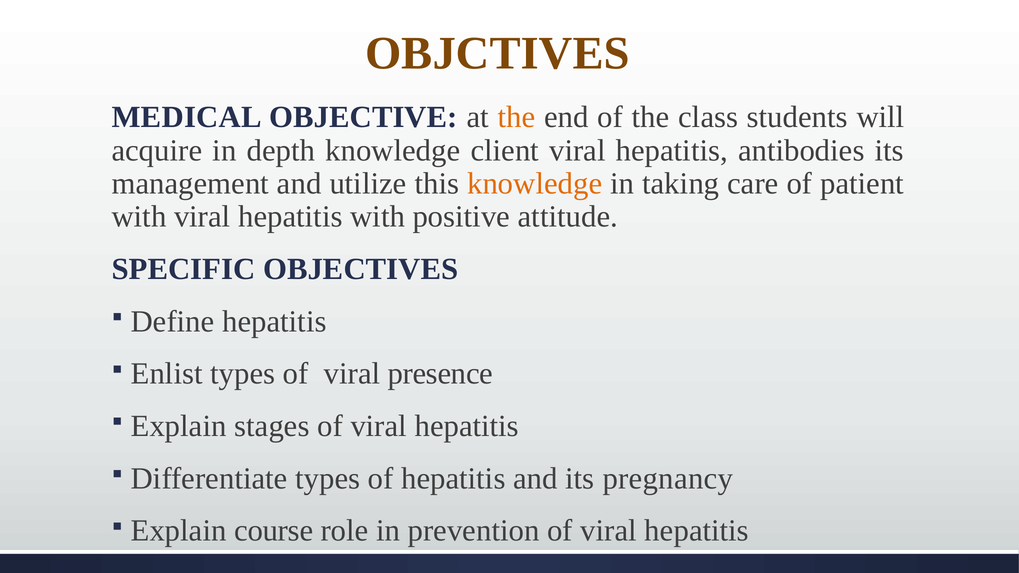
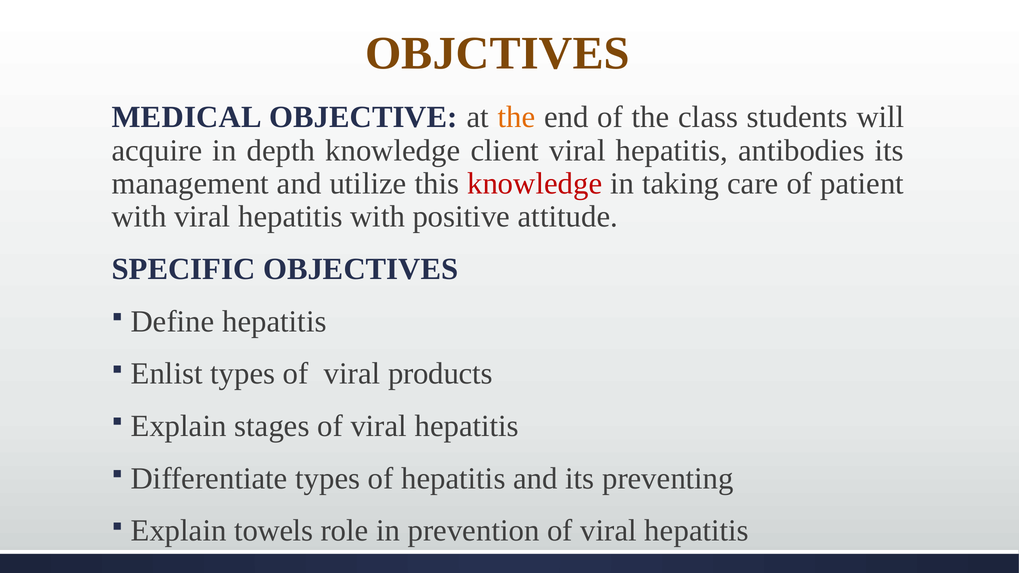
knowledge at (535, 184) colour: orange -> red
presence: presence -> products
pregnancy: pregnancy -> preventing
course: course -> towels
